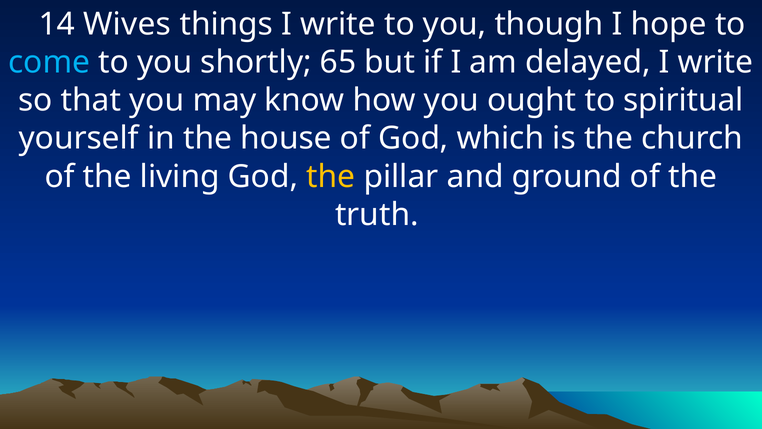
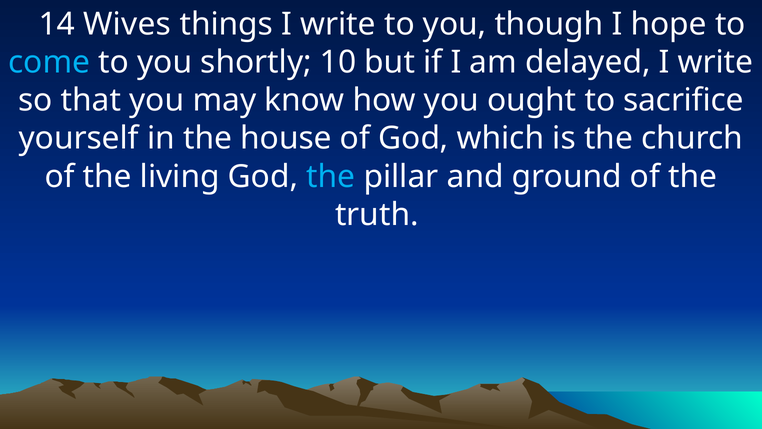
65: 65 -> 10
spiritual: spiritual -> sacrifice
the at (331, 176) colour: yellow -> light blue
